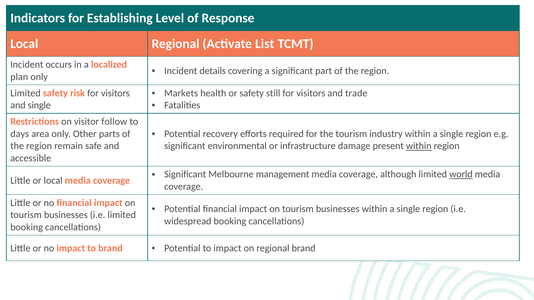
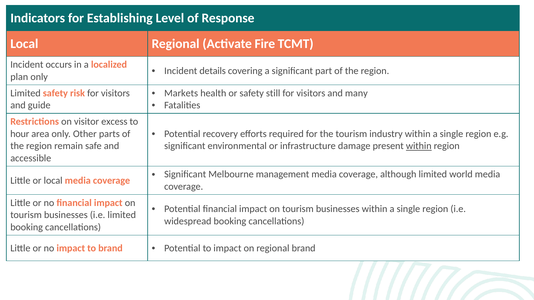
List: List -> Fire
trade: trade -> many
and single: single -> guide
follow: follow -> excess
days: days -> hour
world underline: present -> none
